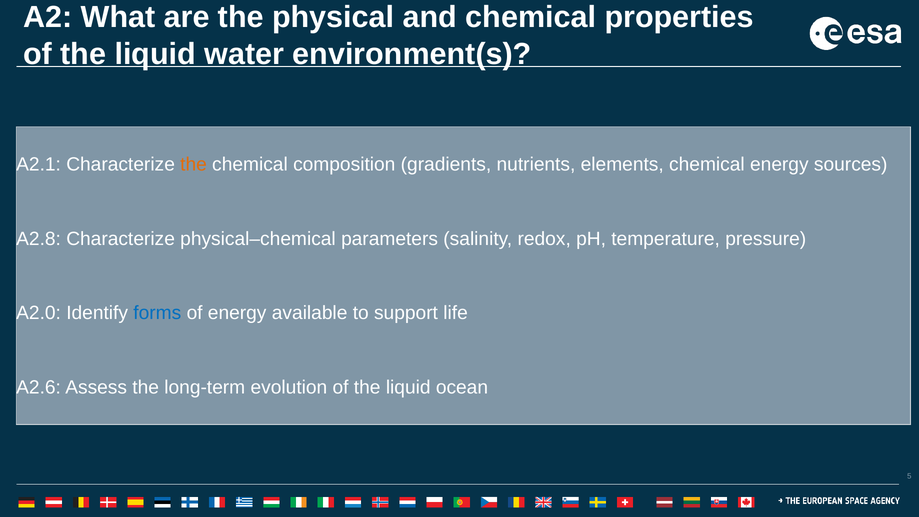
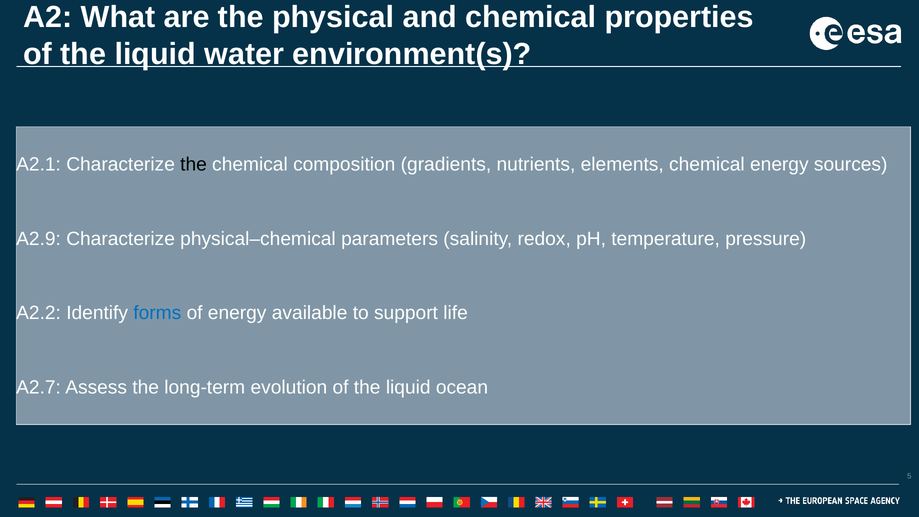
the at (194, 164) colour: orange -> black
A2.8: A2.8 -> A2.9
A2.0: A2.0 -> A2.2
A2.6: A2.6 -> A2.7
